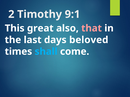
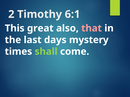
9:1: 9:1 -> 6:1
beloved: beloved -> mystery
shall colour: light blue -> light green
